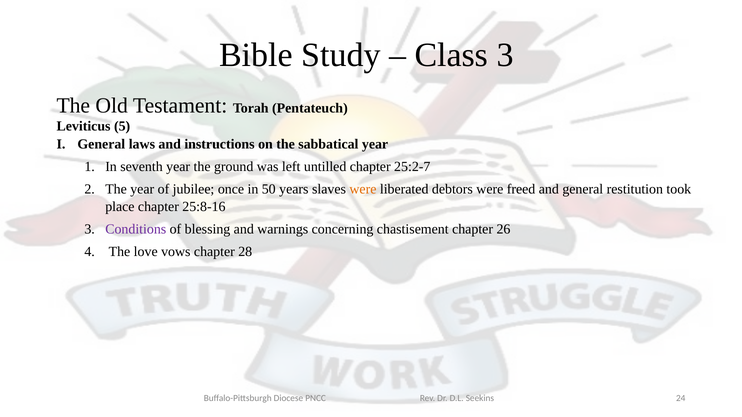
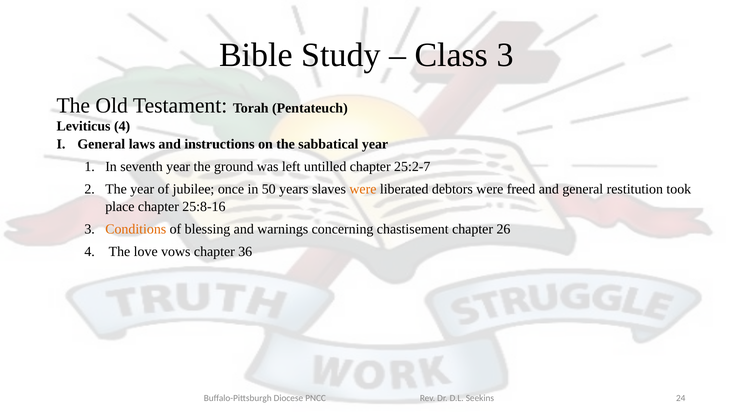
Leviticus 5: 5 -> 4
Conditions colour: purple -> orange
28: 28 -> 36
